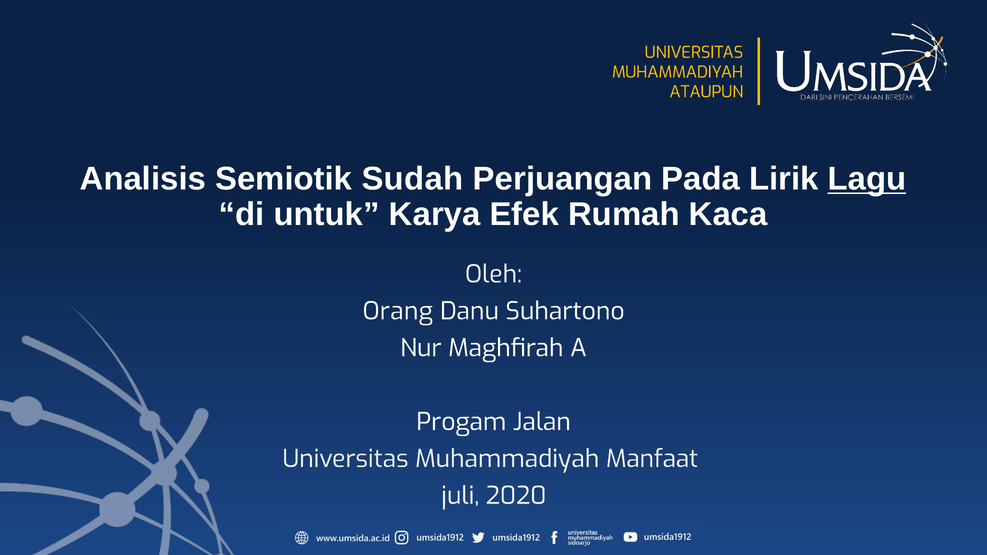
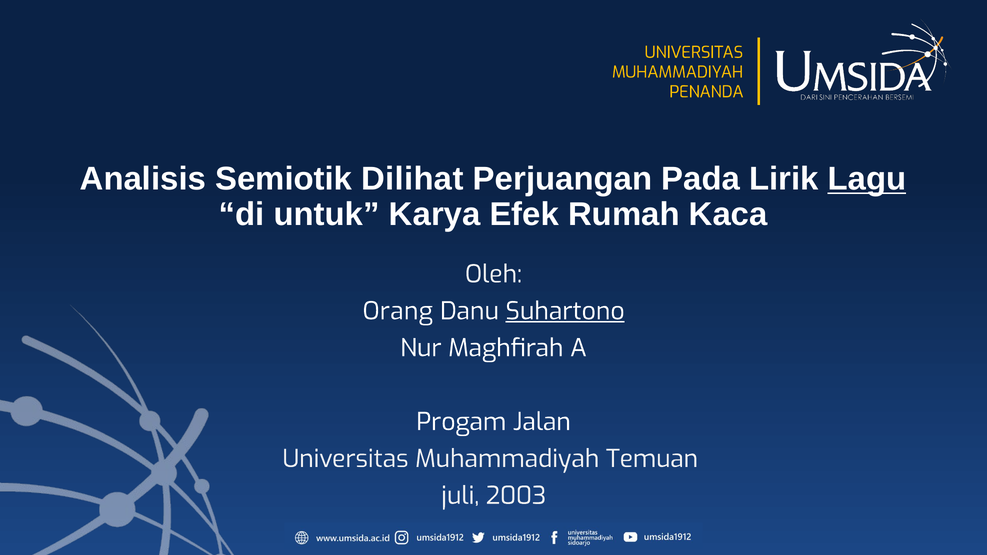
ATAUPUN: ATAUPUN -> PENANDA
Sudah: Sudah -> Dilihat
Suhartono underline: none -> present
Manfaat: Manfaat -> Temuan
2020: 2020 -> 2003
